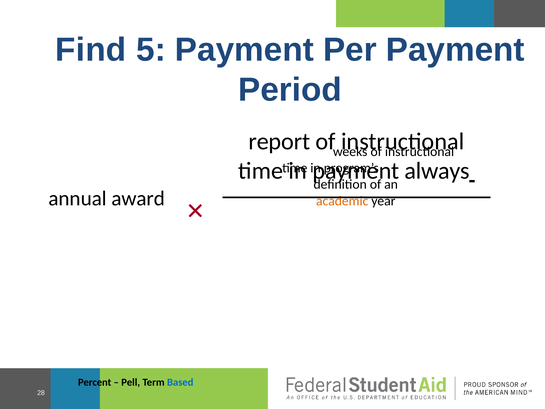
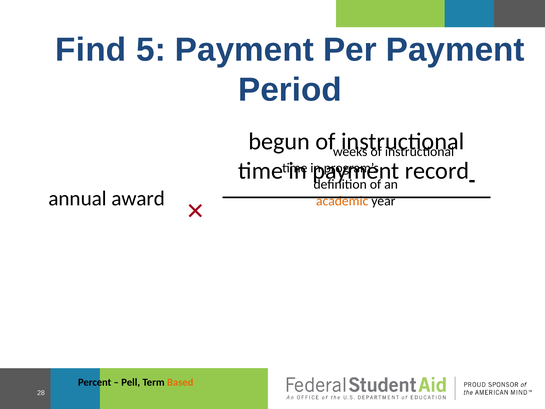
report: report -> begun
always: always -> record
Based colour: blue -> orange
